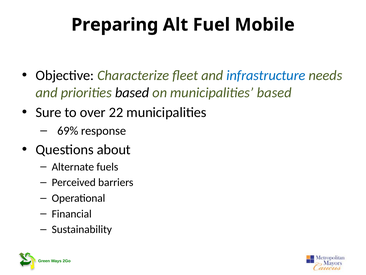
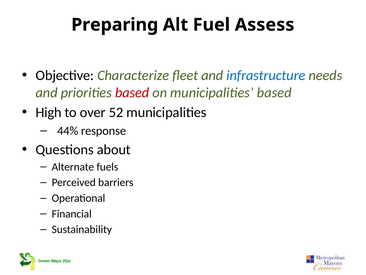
Mobile: Mobile -> Assess
based at (132, 92) colour: black -> red
Sure: Sure -> High
22: 22 -> 52
69%: 69% -> 44%
